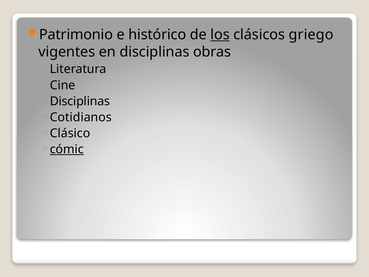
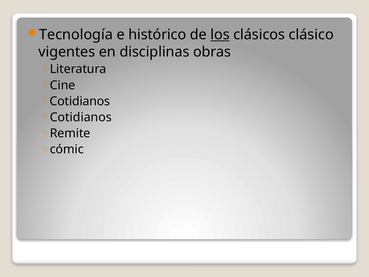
Patrimonio: Patrimonio -> Tecnología
griego: griego -> clásico
Disciplinas at (80, 101): Disciplinas -> Cotidianos
Clásico: Clásico -> Remite
cómic underline: present -> none
